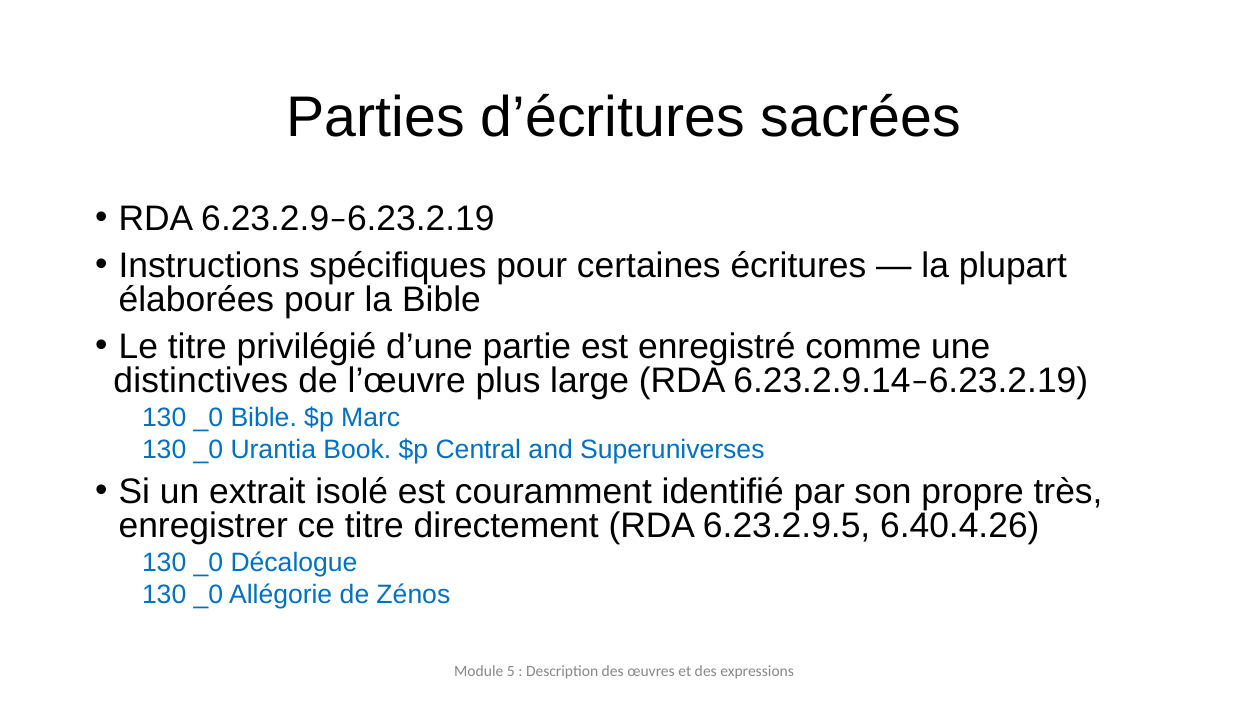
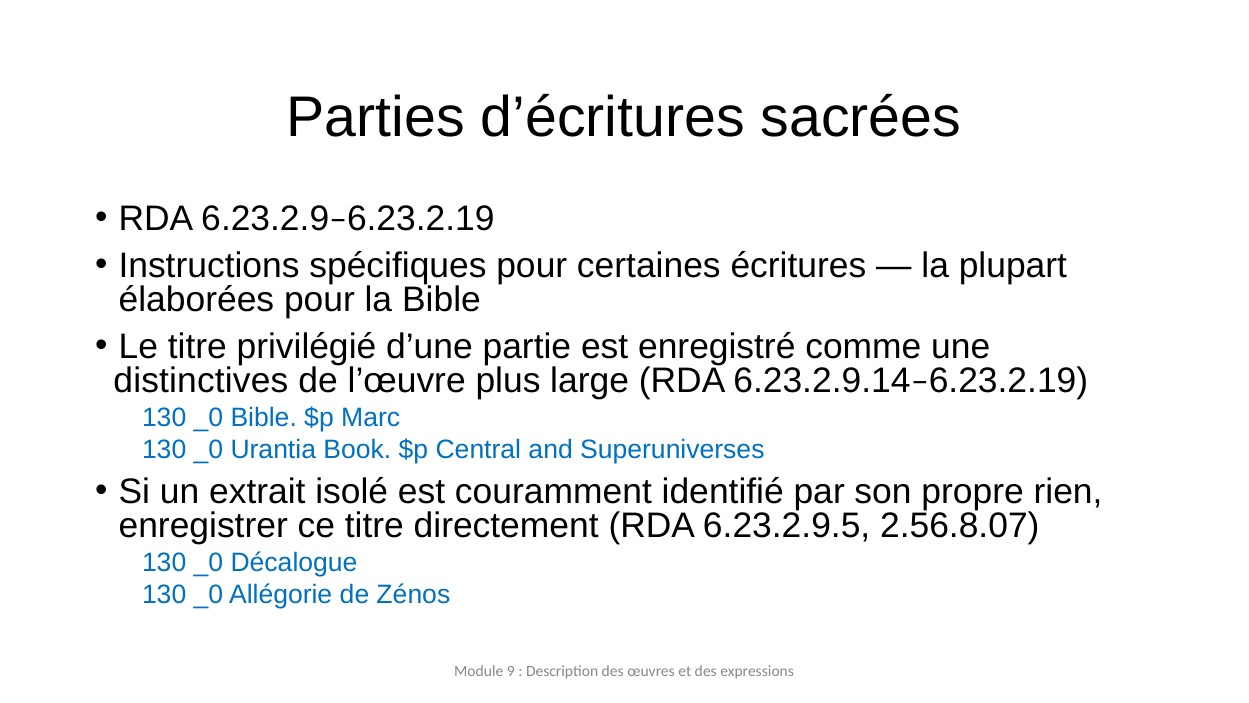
très: très -> rien
6.40.4.26: 6.40.4.26 -> 2.56.8.07
5: 5 -> 9
